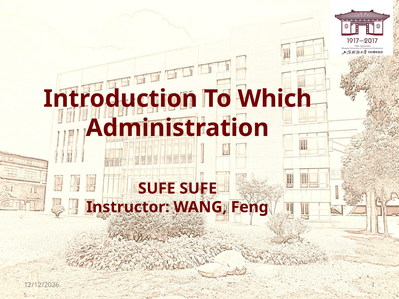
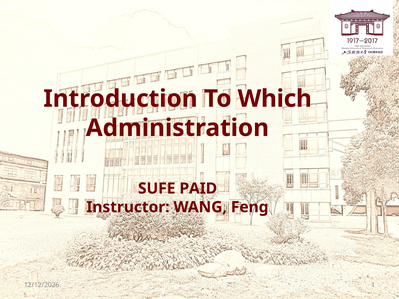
SUFE SUFE: SUFE -> PAID
